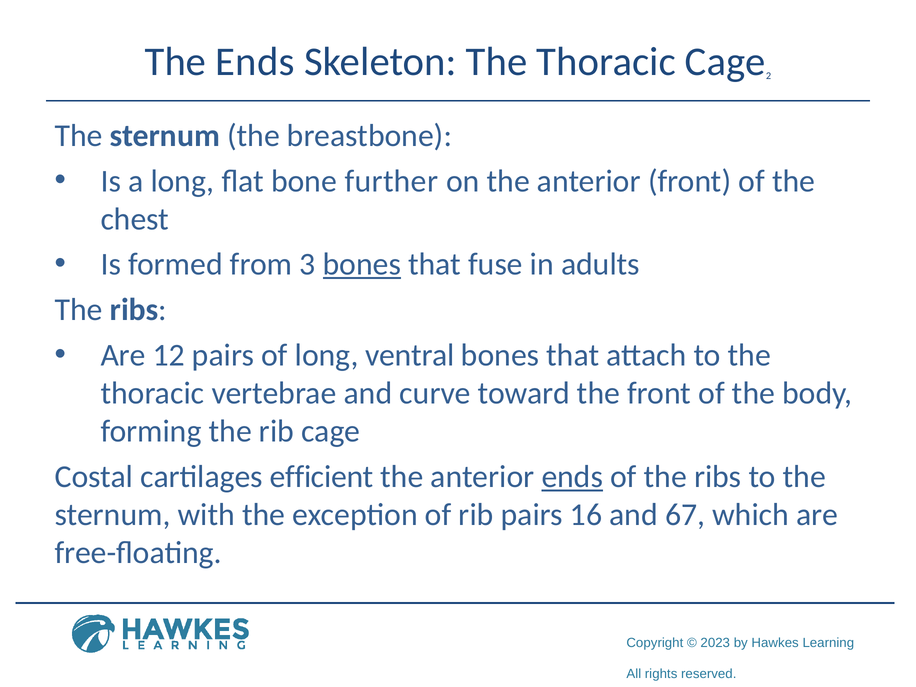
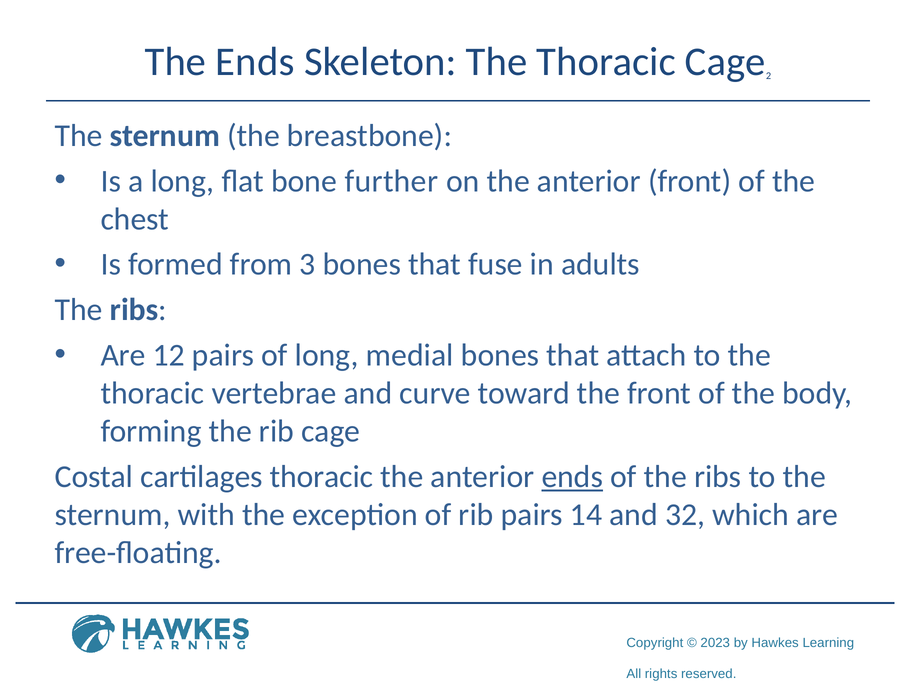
bones at (362, 264) underline: present -> none
ventral: ventral -> medial
cartilages efficient: efficient -> thoracic
16: 16 -> 14
67: 67 -> 32
